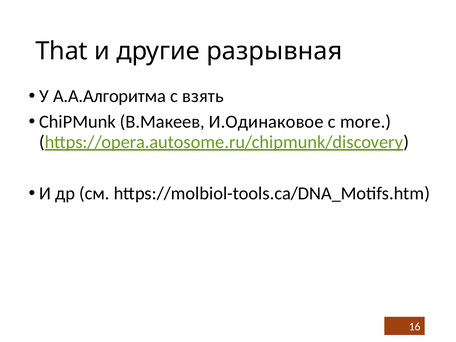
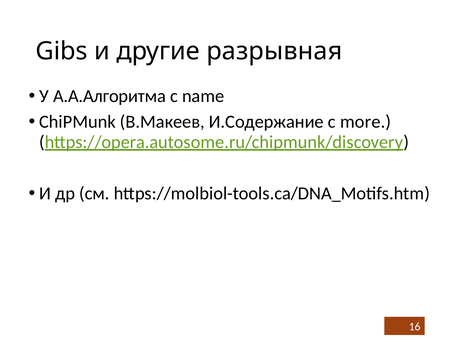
That: That -> Gibs
взять: взять -> name
И.Одинаковое: И.Одинаковое -> И.Содержание
